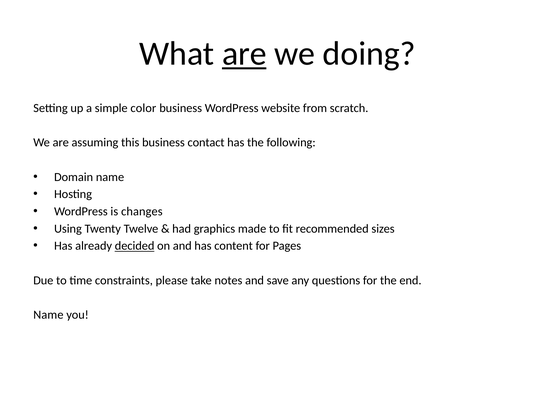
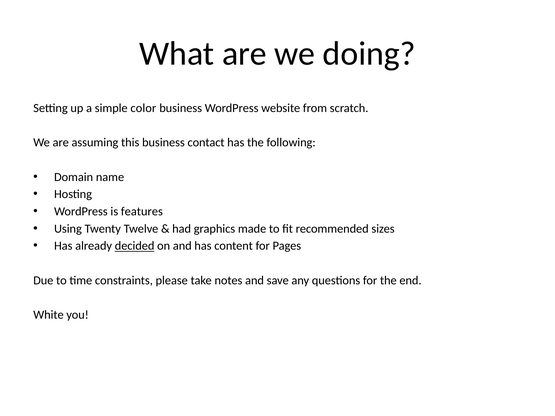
are at (244, 54) underline: present -> none
changes: changes -> features
Name at (48, 315): Name -> White
